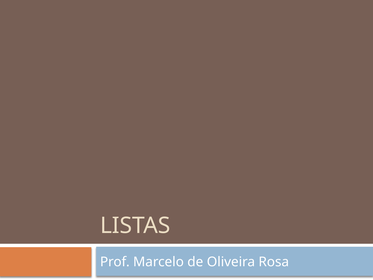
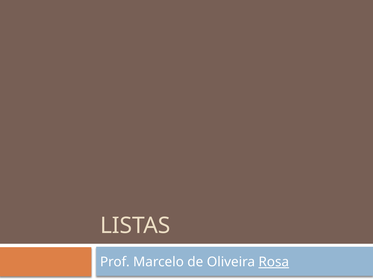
Rosa underline: none -> present
